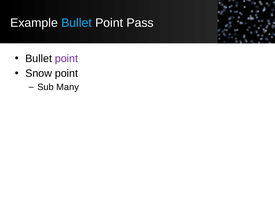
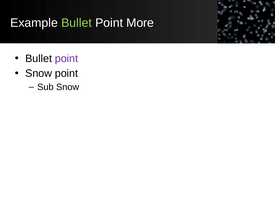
Bullet at (77, 23) colour: light blue -> light green
Pass: Pass -> More
Sub Many: Many -> Snow
